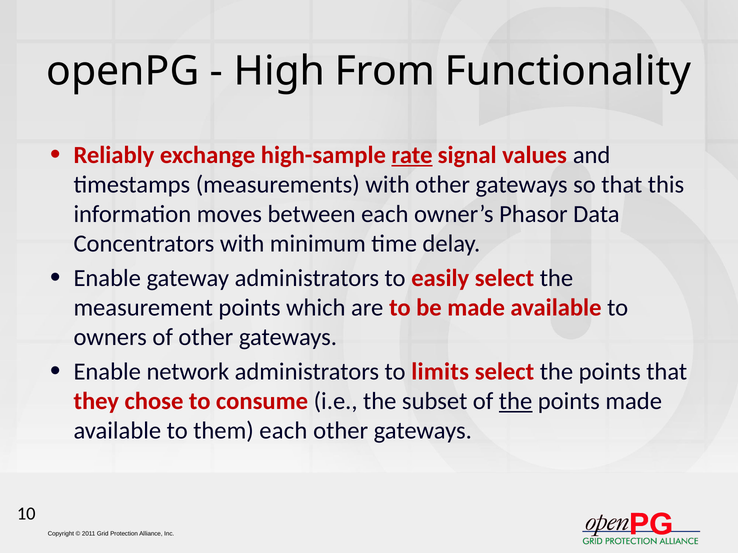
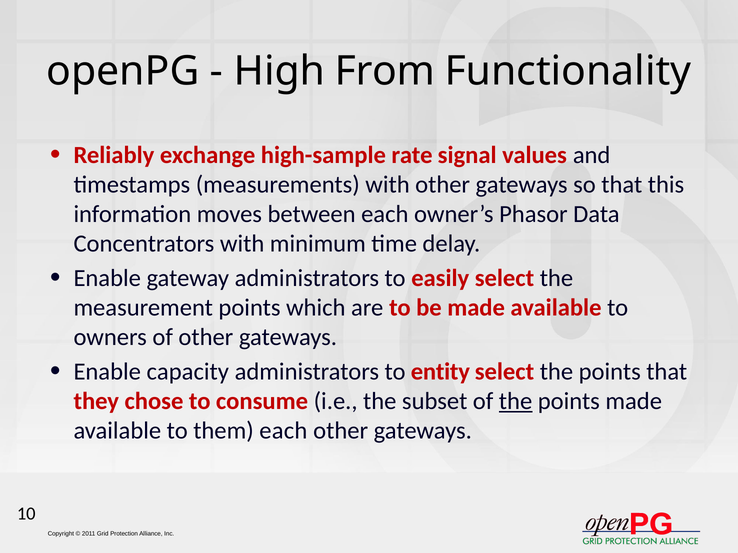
rate underline: present -> none
network: network -> capacity
limits: limits -> entity
